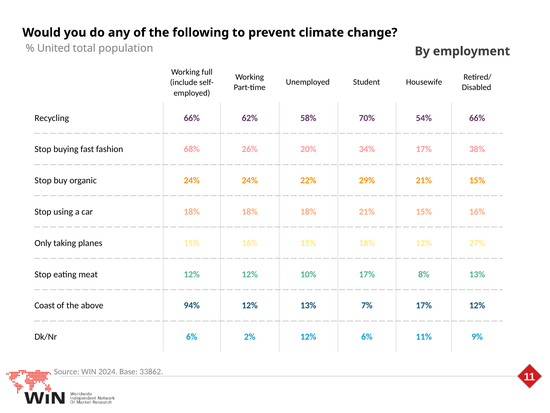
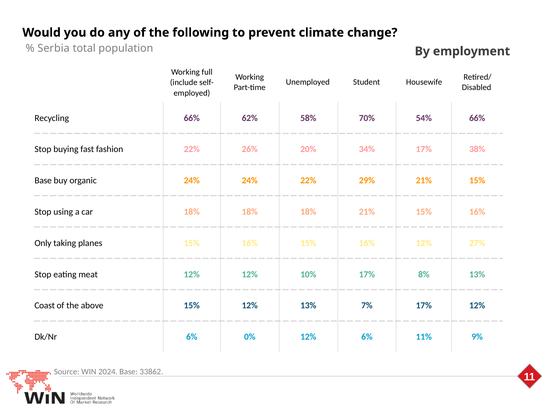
United: United -> Serbia
fashion 68%: 68% -> 22%
Stop at (43, 180): Stop -> Base
above 94%: 94% -> 15%
2%: 2% -> 0%
